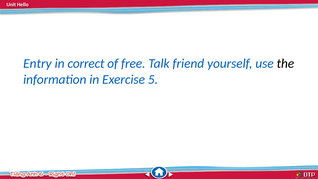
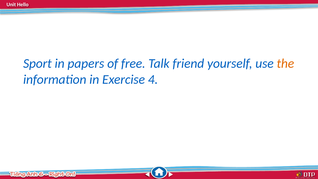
Entry: Entry -> Sport
correct: correct -> papers
the colour: black -> orange
5: 5 -> 4
